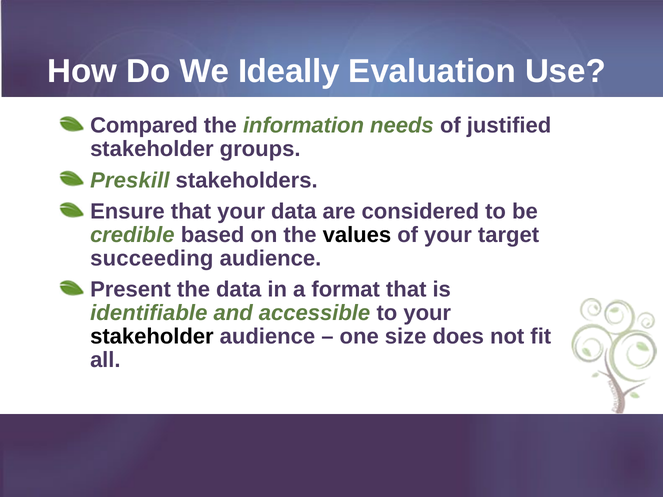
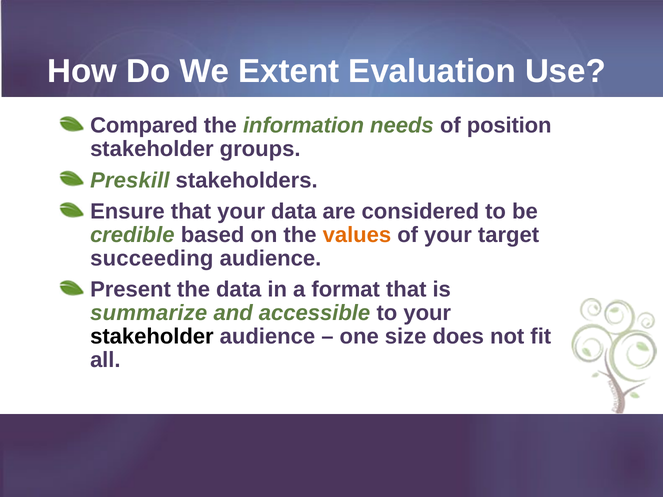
Ideally: Ideally -> Extent
justified: justified -> position
values colour: black -> orange
identifiable: identifiable -> summarize
